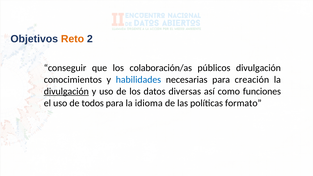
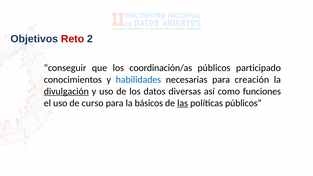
Reto colour: orange -> red
colaboración/as: colaboración/as -> coordinación/as
públicos divulgación: divulgación -> participado
todos: todos -> curso
idioma: idioma -> básicos
las underline: none -> present
políticas formato: formato -> públicos
